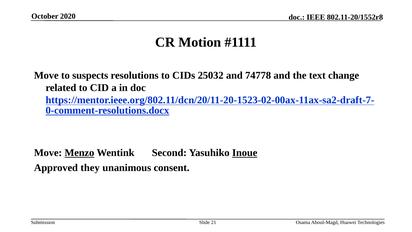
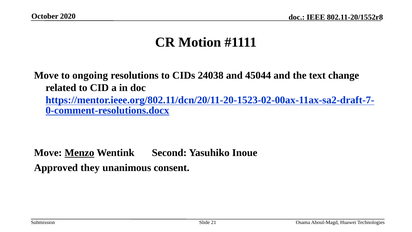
suspects: suspects -> ongoing
25032: 25032 -> 24038
74778: 74778 -> 45044
Inoue underline: present -> none
